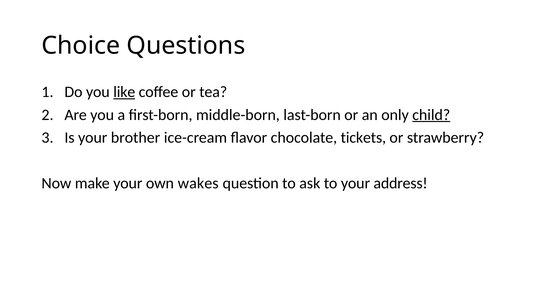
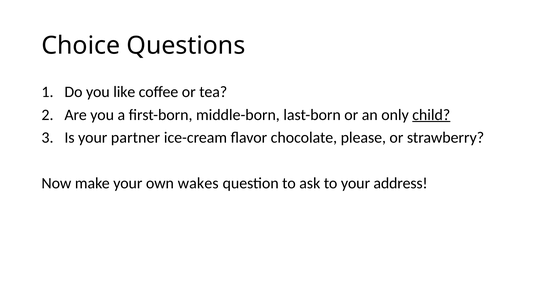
like underline: present -> none
brother: brother -> partner
tickets: tickets -> please
